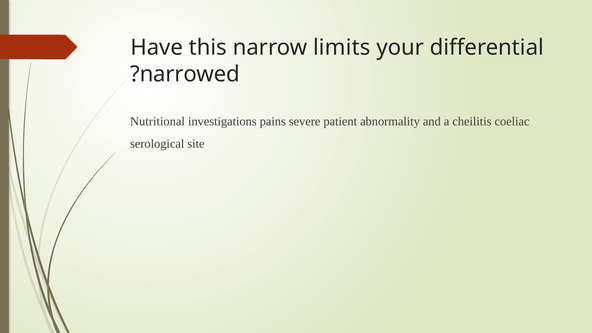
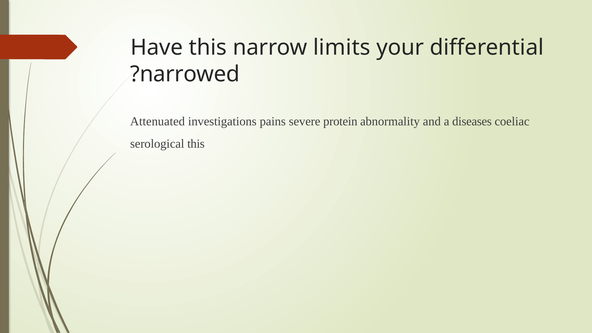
Nutritional: Nutritional -> Attenuated
patient: patient -> protein
cheilitis: cheilitis -> diseases
serological site: site -> this
